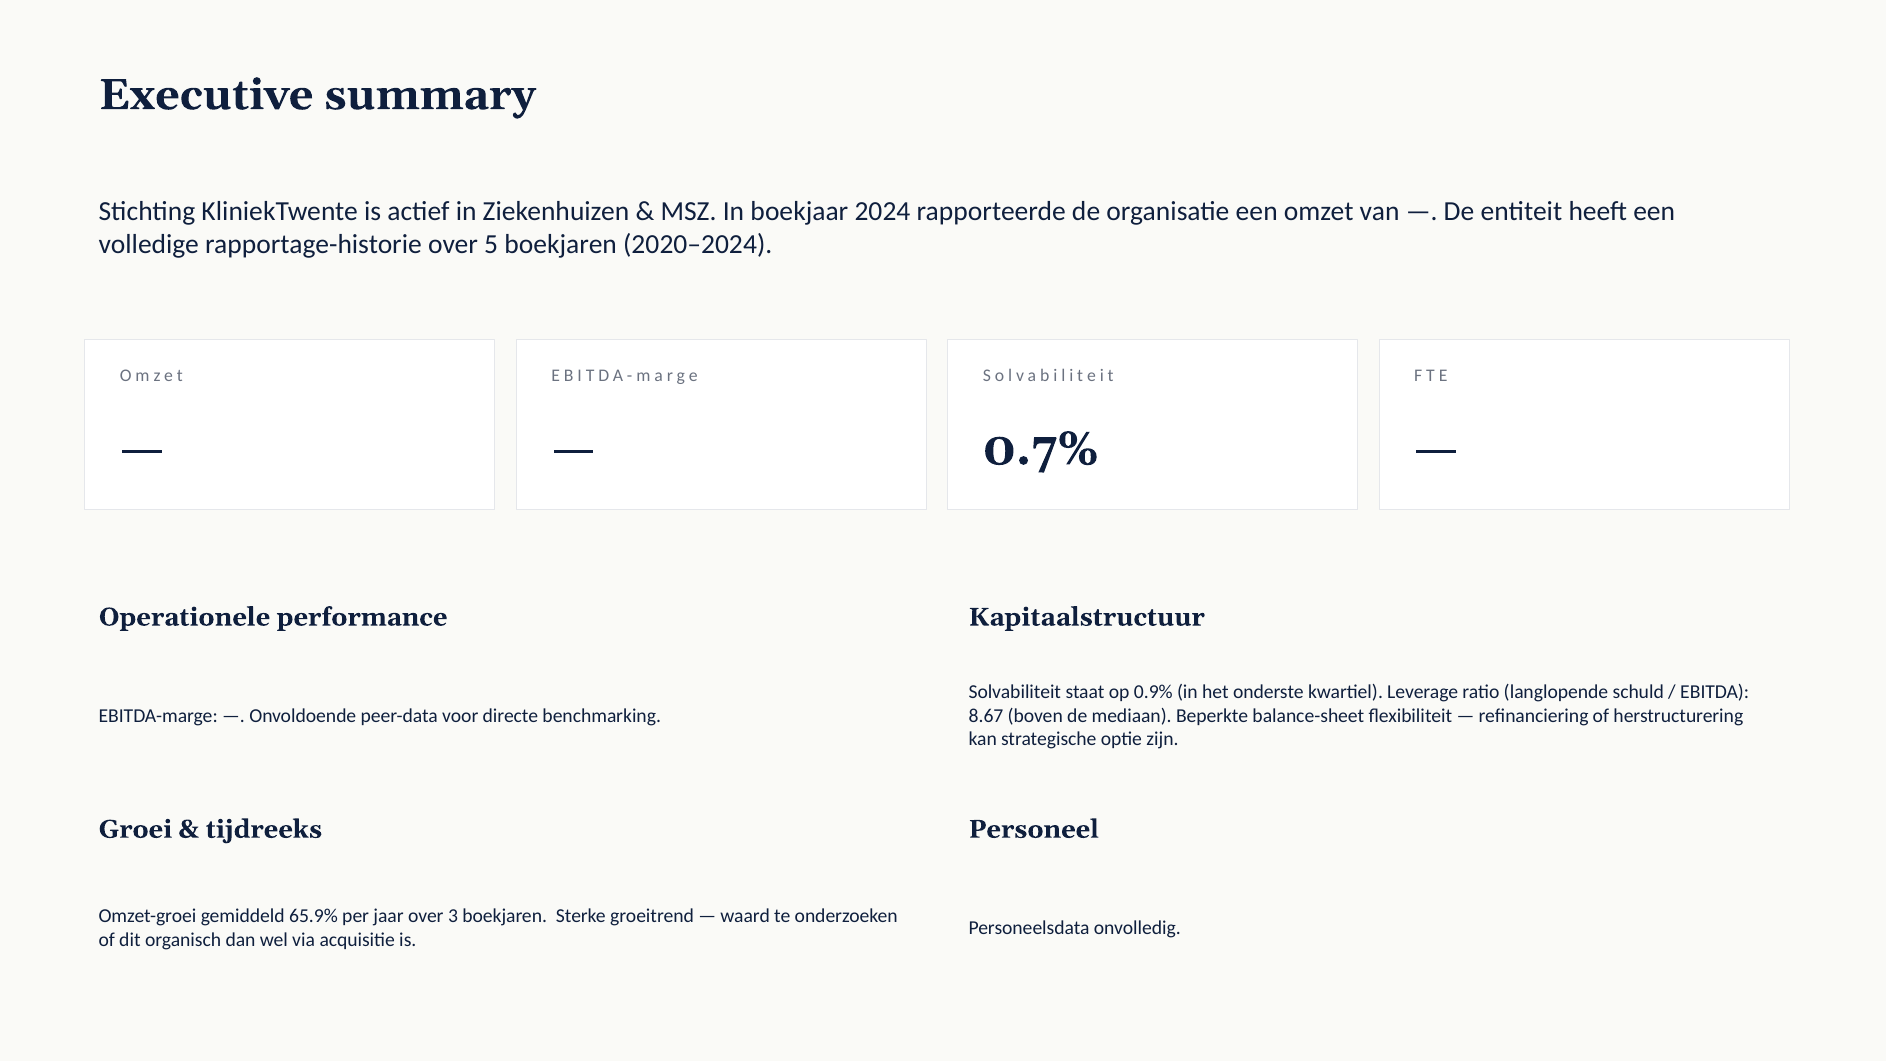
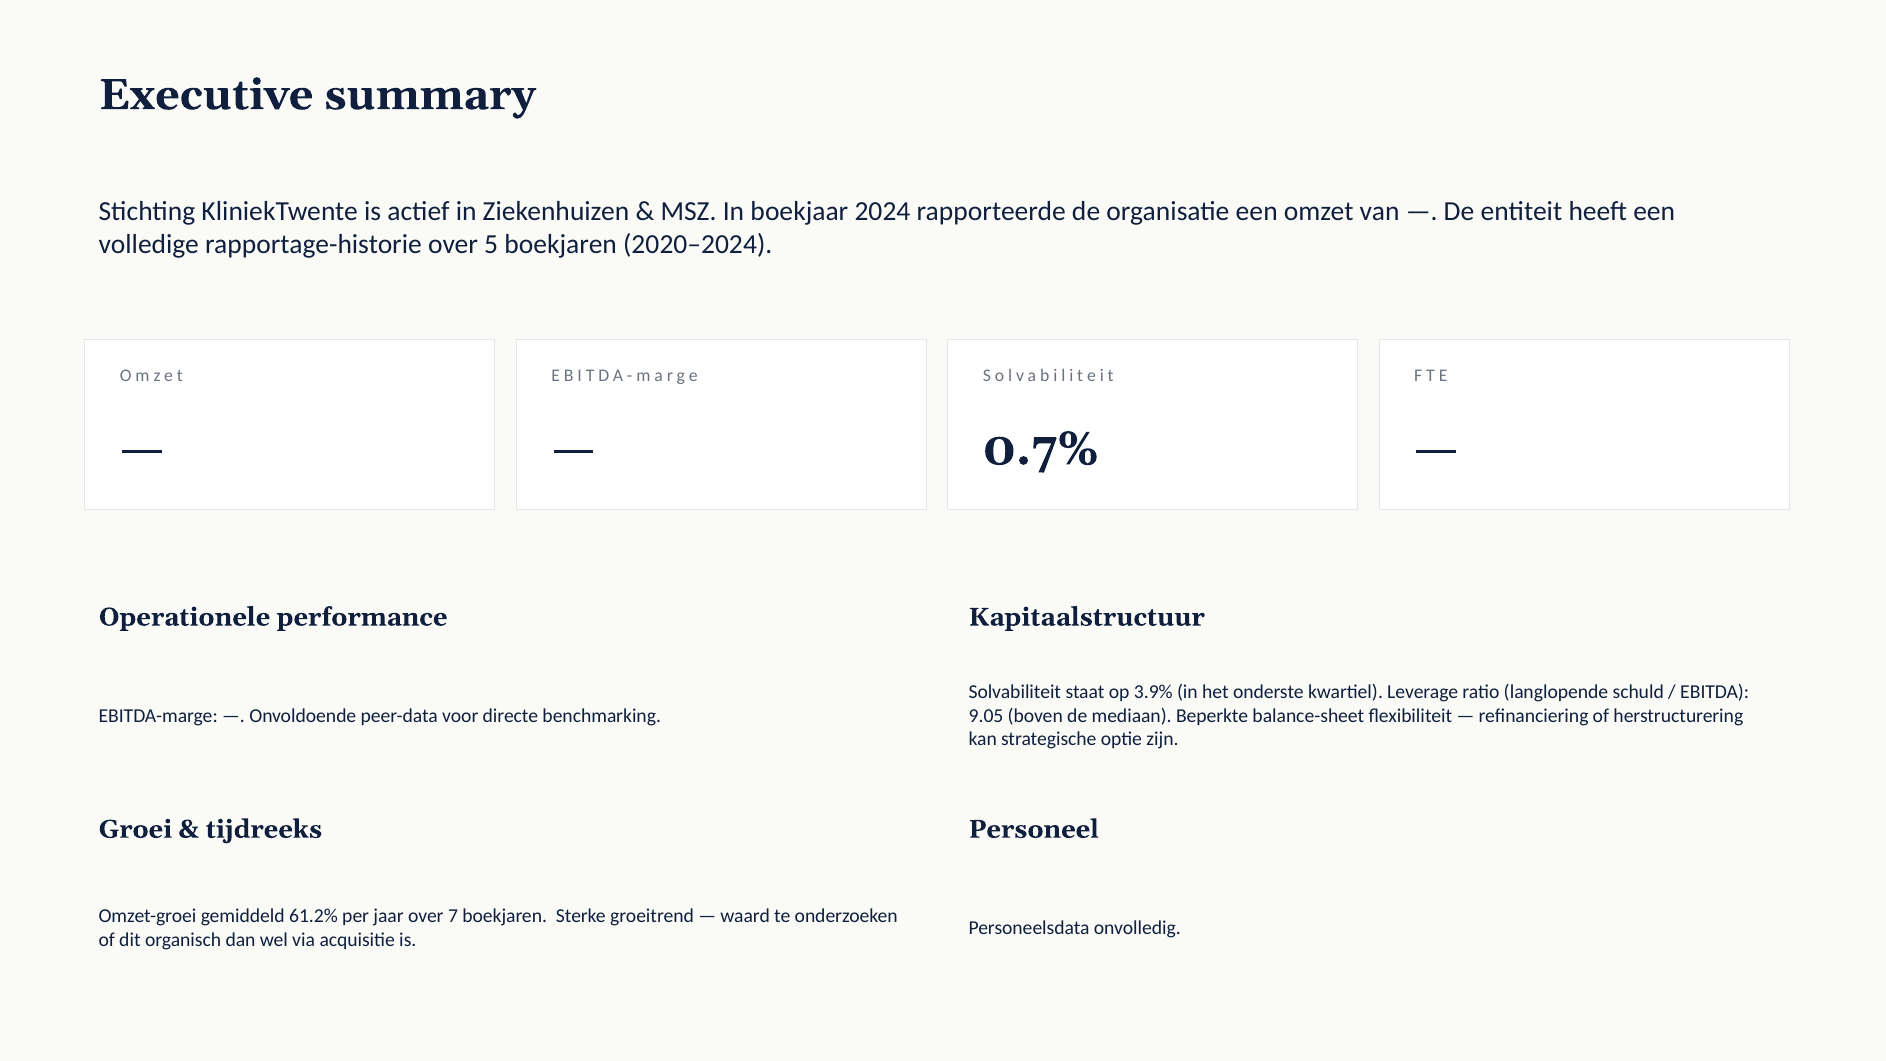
0.9%: 0.9% -> 3.9%
8.67: 8.67 -> 9.05
65.9%: 65.9% -> 61.2%
3: 3 -> 7
